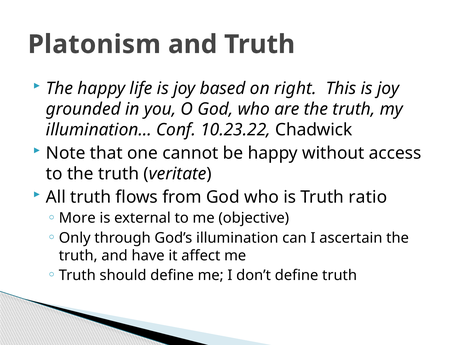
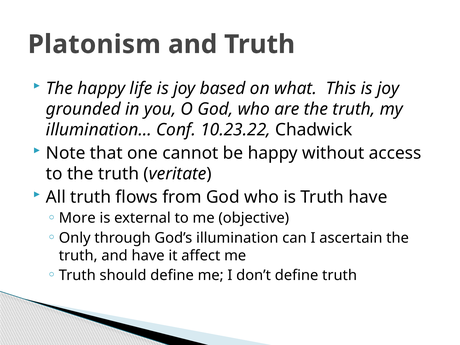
right: right -> what
Truth ratio: ratio -> have
